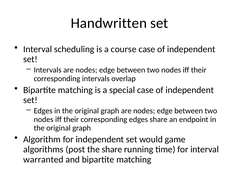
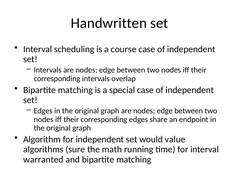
game: game -> value
post: post -> sure
the share: share -> math
